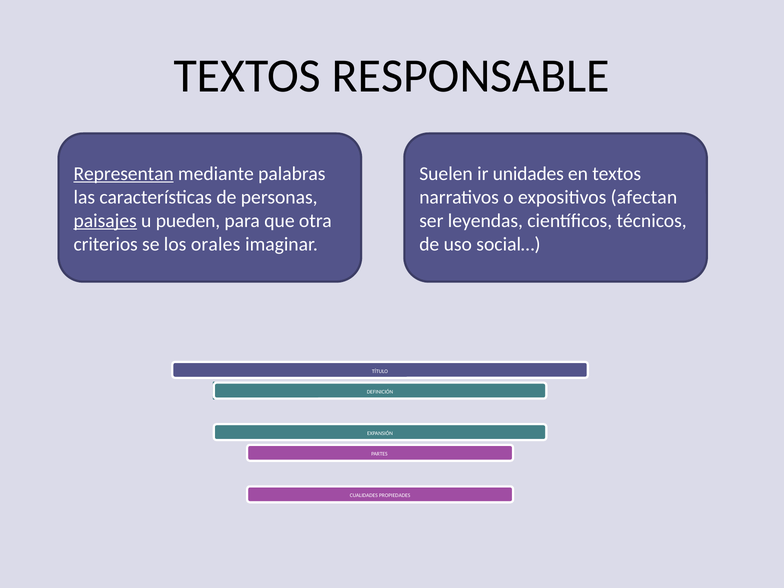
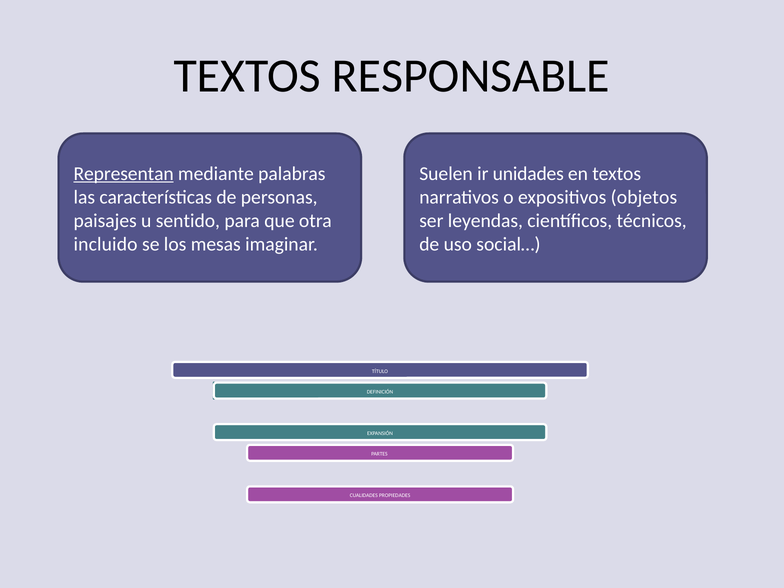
afectan: afectan -> objetos
paisajes underline: present -> none
pueden: pueden -> sentido
criterios: criterios -> incluido
orales: orales -> mesas
